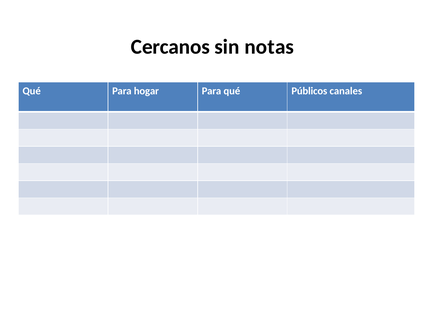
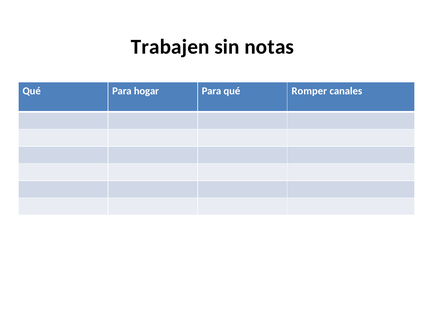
Cercanos: Cercanos -> Trabajen
Públicos: Públicos -> Romper
